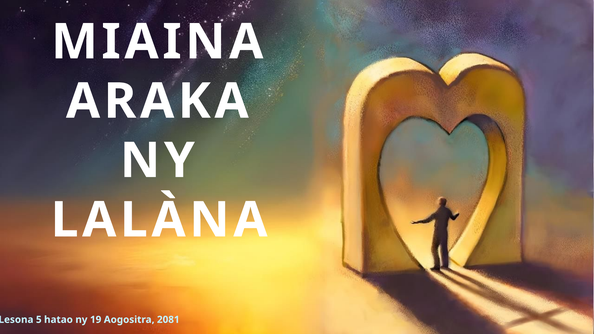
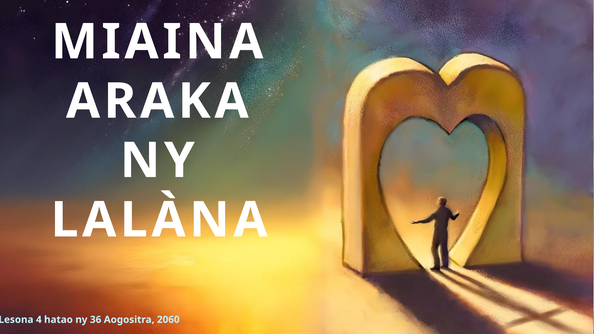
5: 5 -> 4
19: 19 -> 36
2081: 2081 -> 2060
